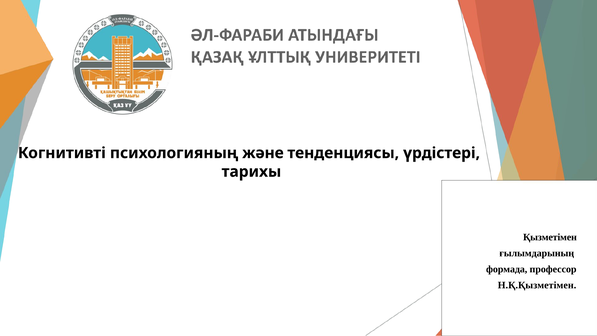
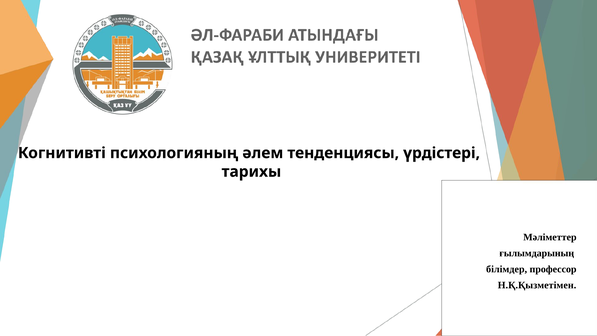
және: және -> әлем
Қызметімен: Қызметімен -> Мәліметтер
формада: формада -> білімдер
